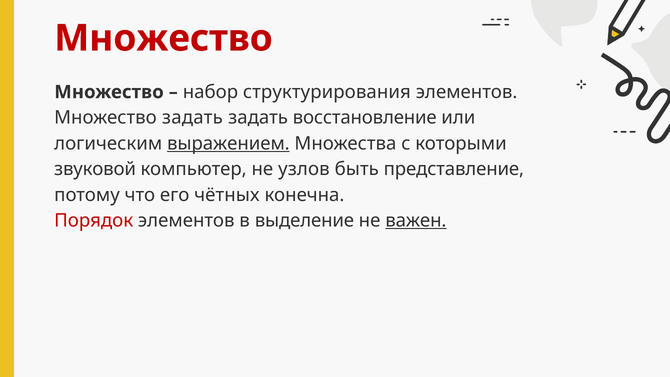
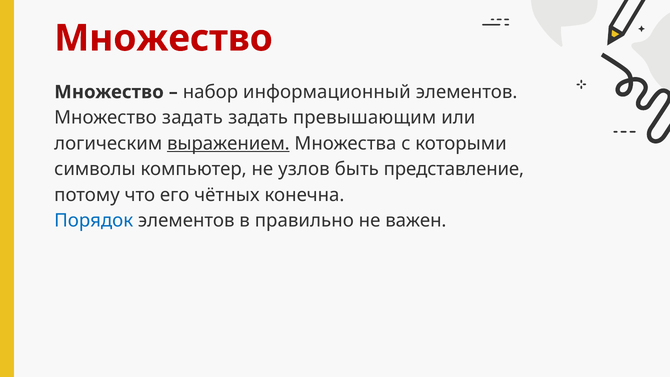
структурирования: структурирования -> информационный
восстановление: восстановление -> превышающим
звуковой: звуковой -> символы
Порядок colour: red -> blue
выделение: выделение -> правильно
важен underline: present -> none
